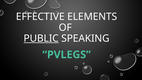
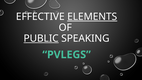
ELEMENTS underline: none -> present
